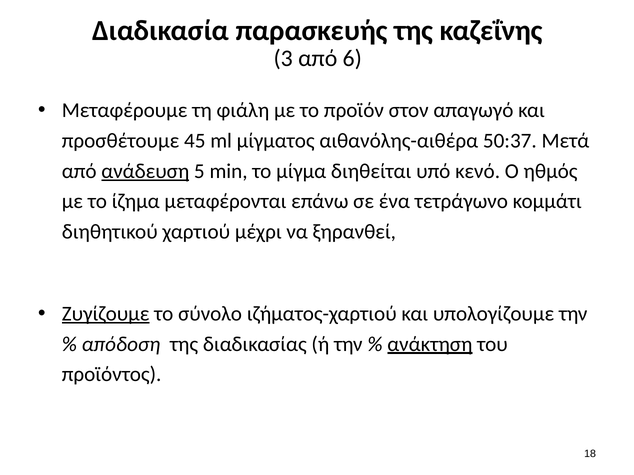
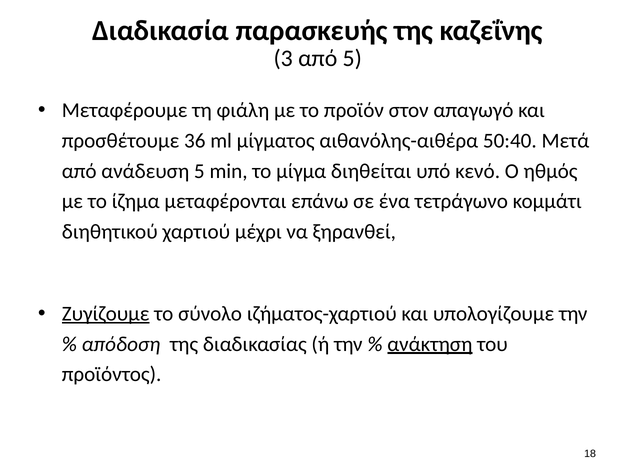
από 6: 6 -> 5
45: 45 -> 36
50:37: 50:37 -> 50:40
ανάδευση underline: present -> none
